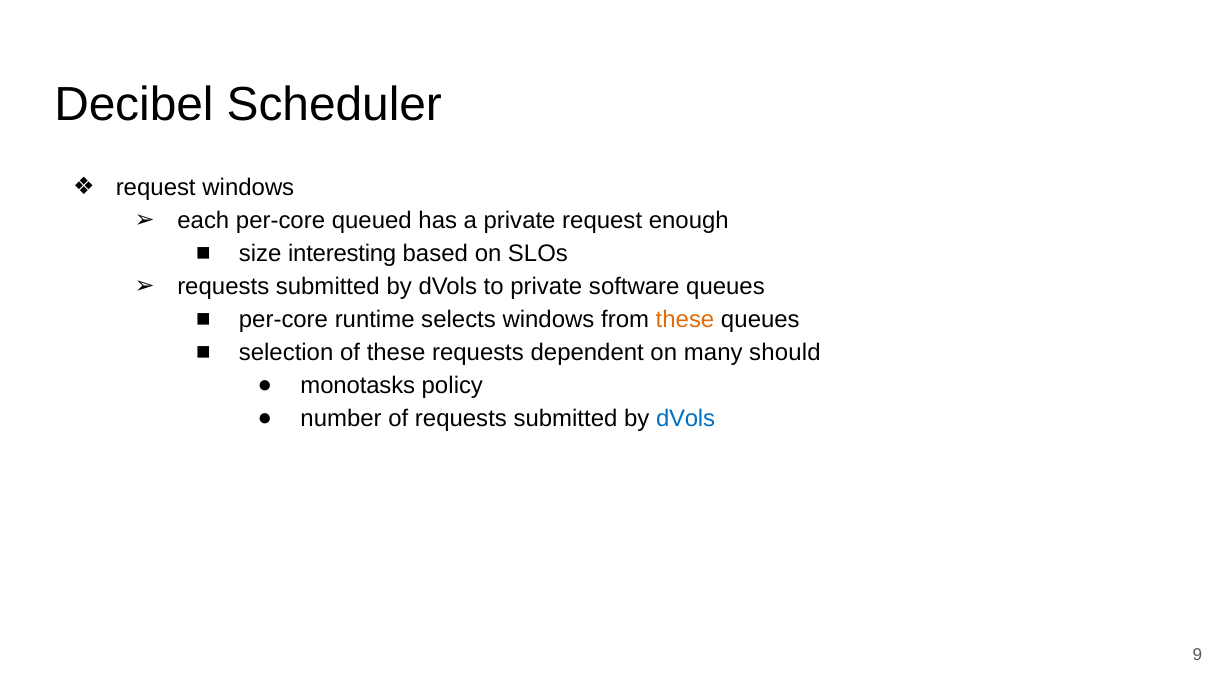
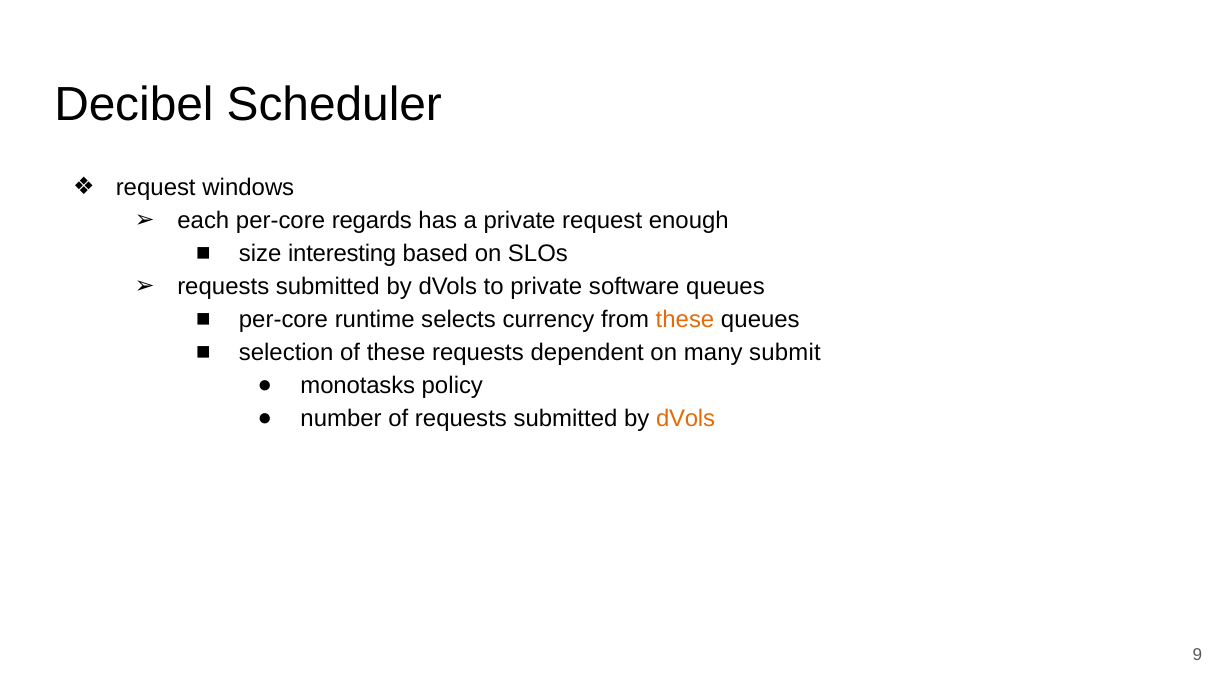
queued: queued -> regards
selects windows: windows -> currency
should: should -> submit
dVols at (686, 419) colour: blue -> orange
